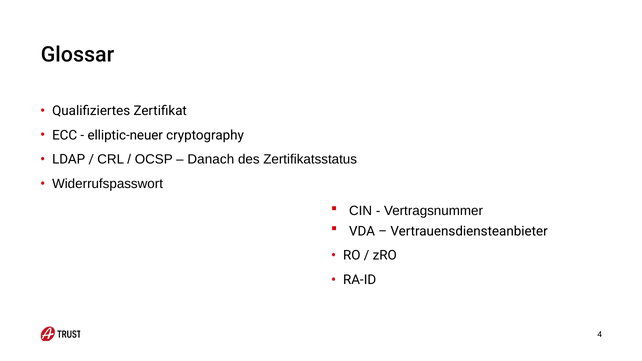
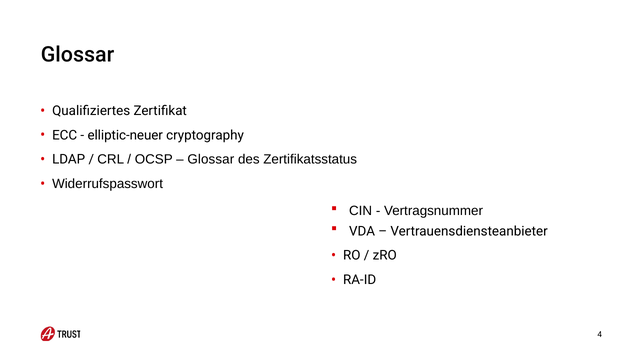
Danach at (211, 160): Danach -> Glossar
